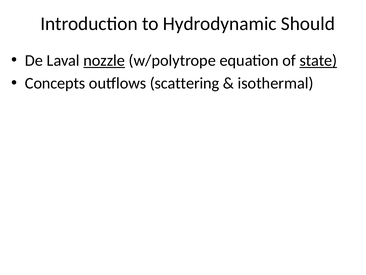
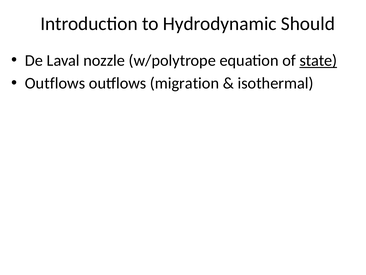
nozzle underline: present -> none
Concepts at (55, 83): Concepts -> Outflows
scattering: scattering -> migration
